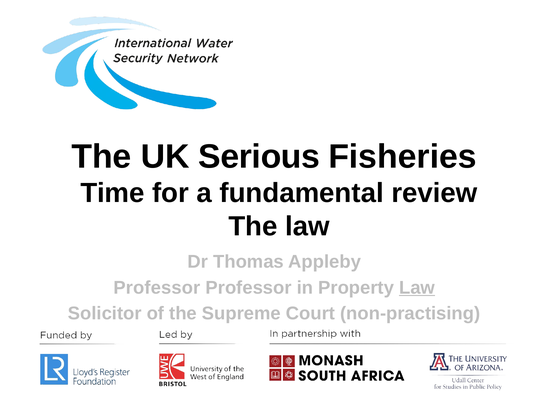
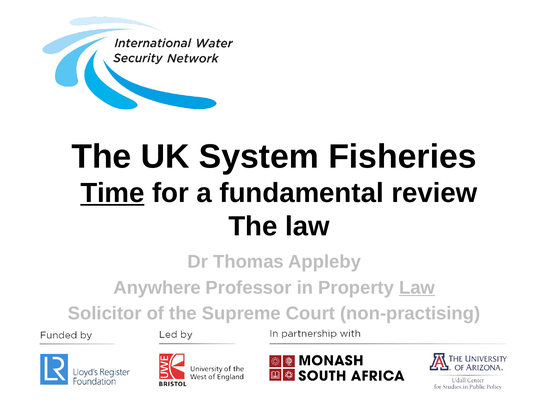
Serious: Serious -> System
Time underline: none -> present
Professor at (157, 287): Professor -> Anywhere
